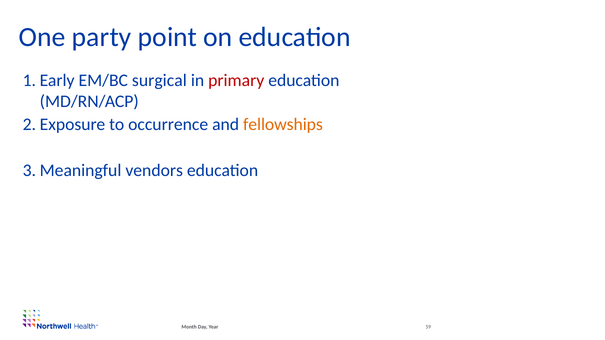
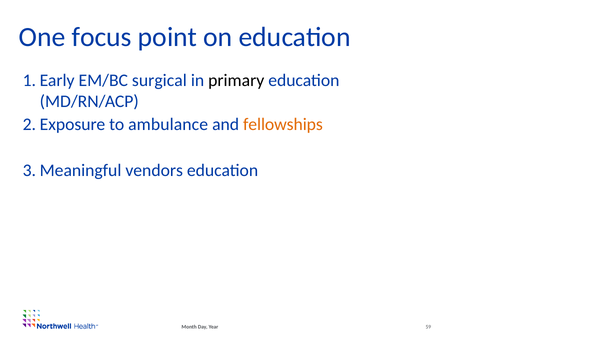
party: party -> focus
primary colour: red -> black
occurrence: occurrence -> ambulance
